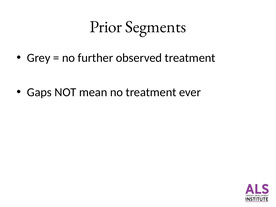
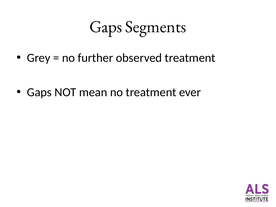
Prior at (106, 27): Prior -> Gaps
